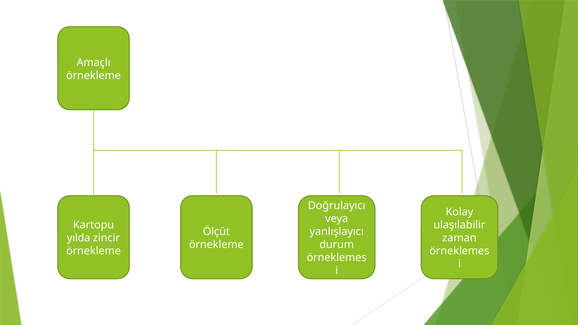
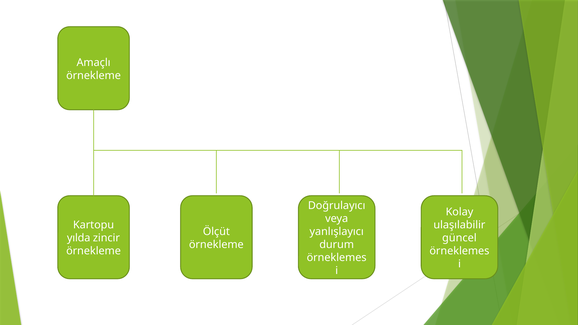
zaman: zaman -> güncel
